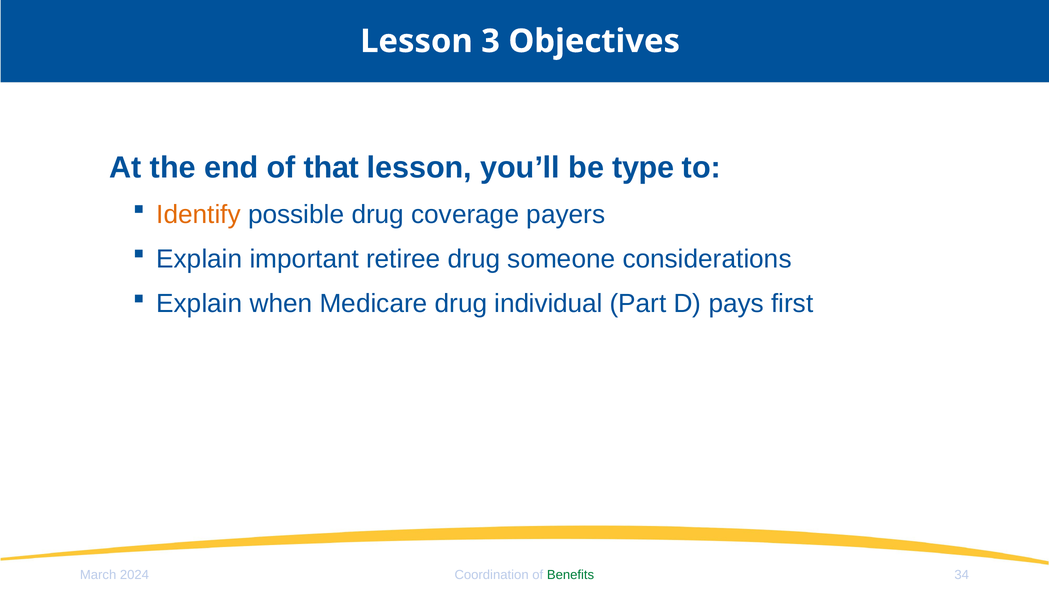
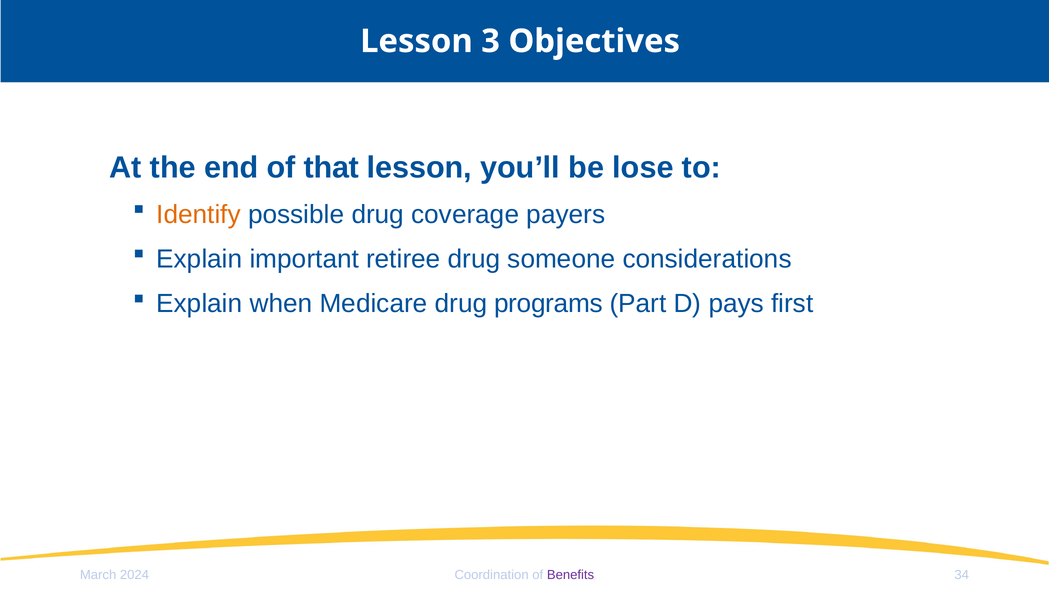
type: type -> lose
individual: individual -> programs
Benefits colour: green -> purple
